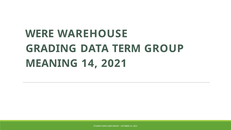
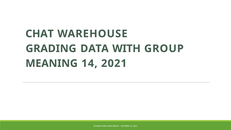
WERE: WERE -> CHAT
TERM: TERM -> WITH
